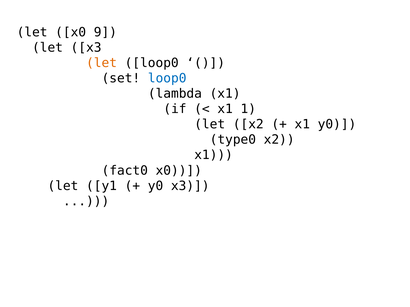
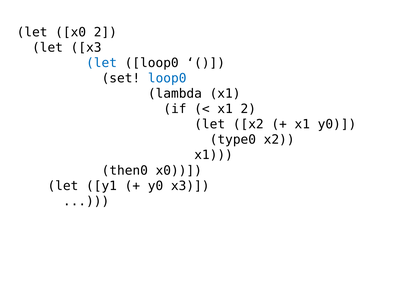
x0 9: 9 -> 2
let at (102, 63) colour: orange -> blue
x1 1: 1 -> 2
fact0: fact0 -> then0
